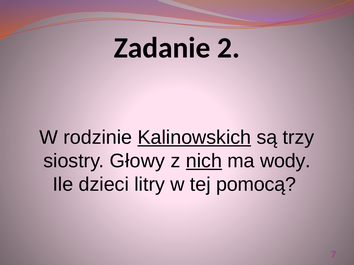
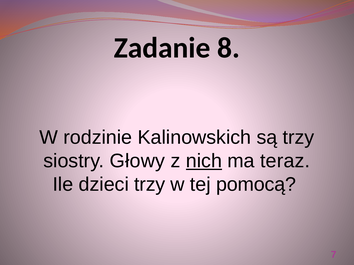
2: 2 -> 8
Kalinowskich underline: present -> none
wody: wody -> teraz
dzieci litry: litry -> trzy
